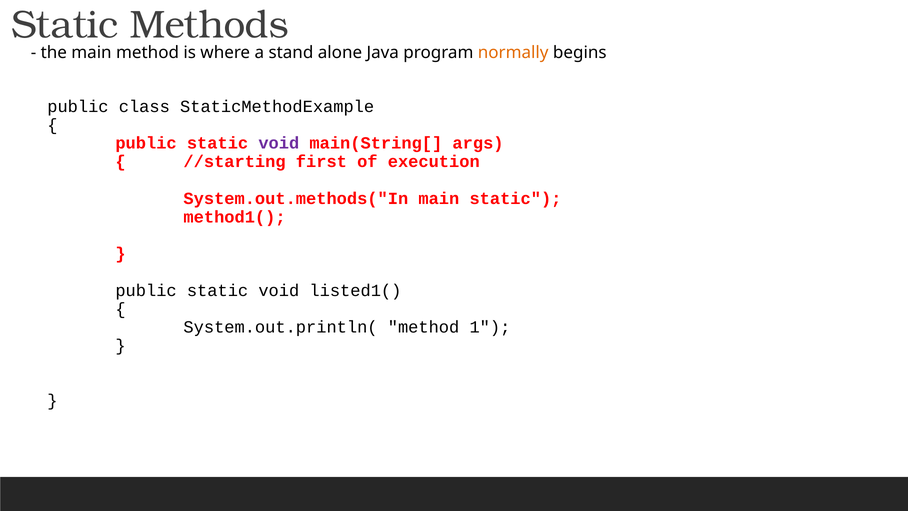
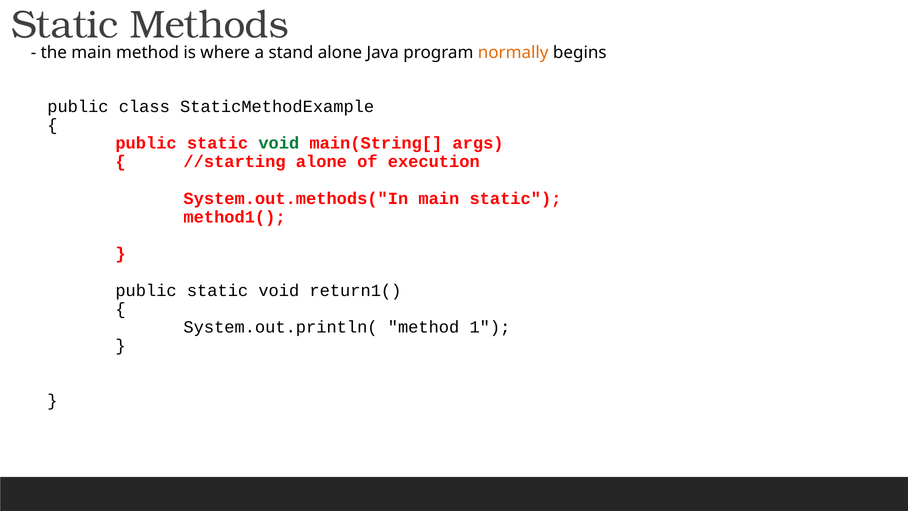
void at (279, 143) colour: purple -> green
//starting first: first -> alone
listed1(: listed1( -> return1(
